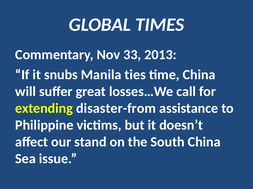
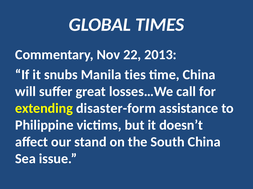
33: 33 -> 22
disaster-from: disaster-from -> disaster-form
